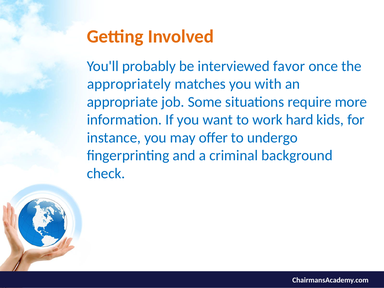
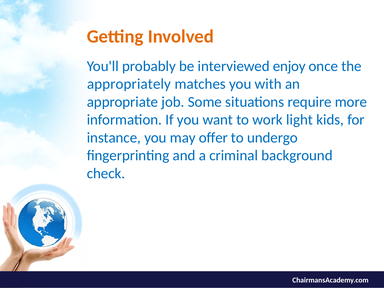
favor: favor -> enjoy
hard: hard -> light
